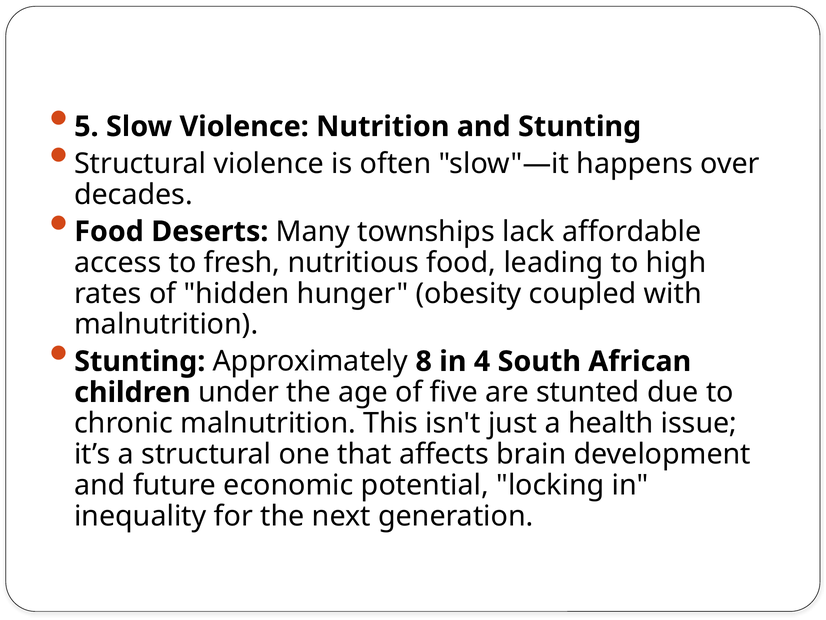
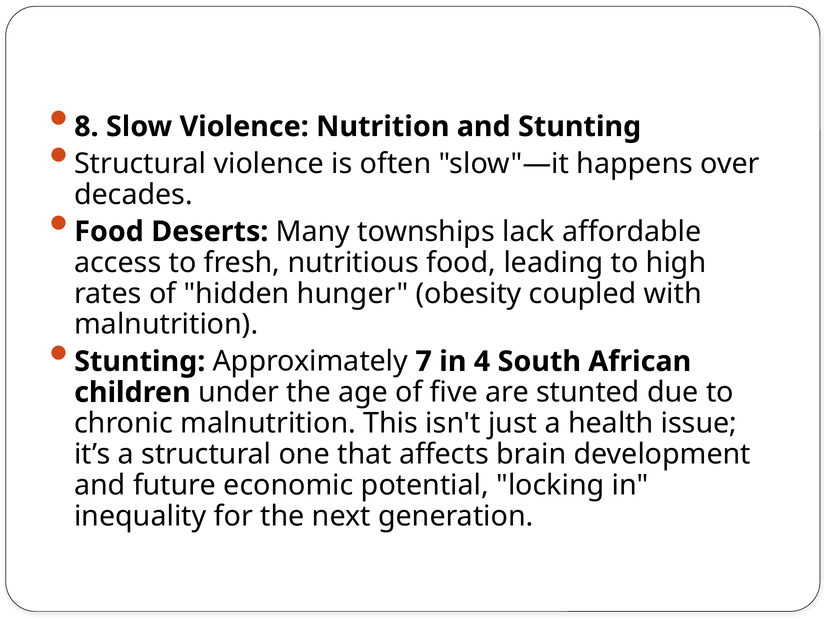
5: 5 -> 8
8: 8 -> 7
